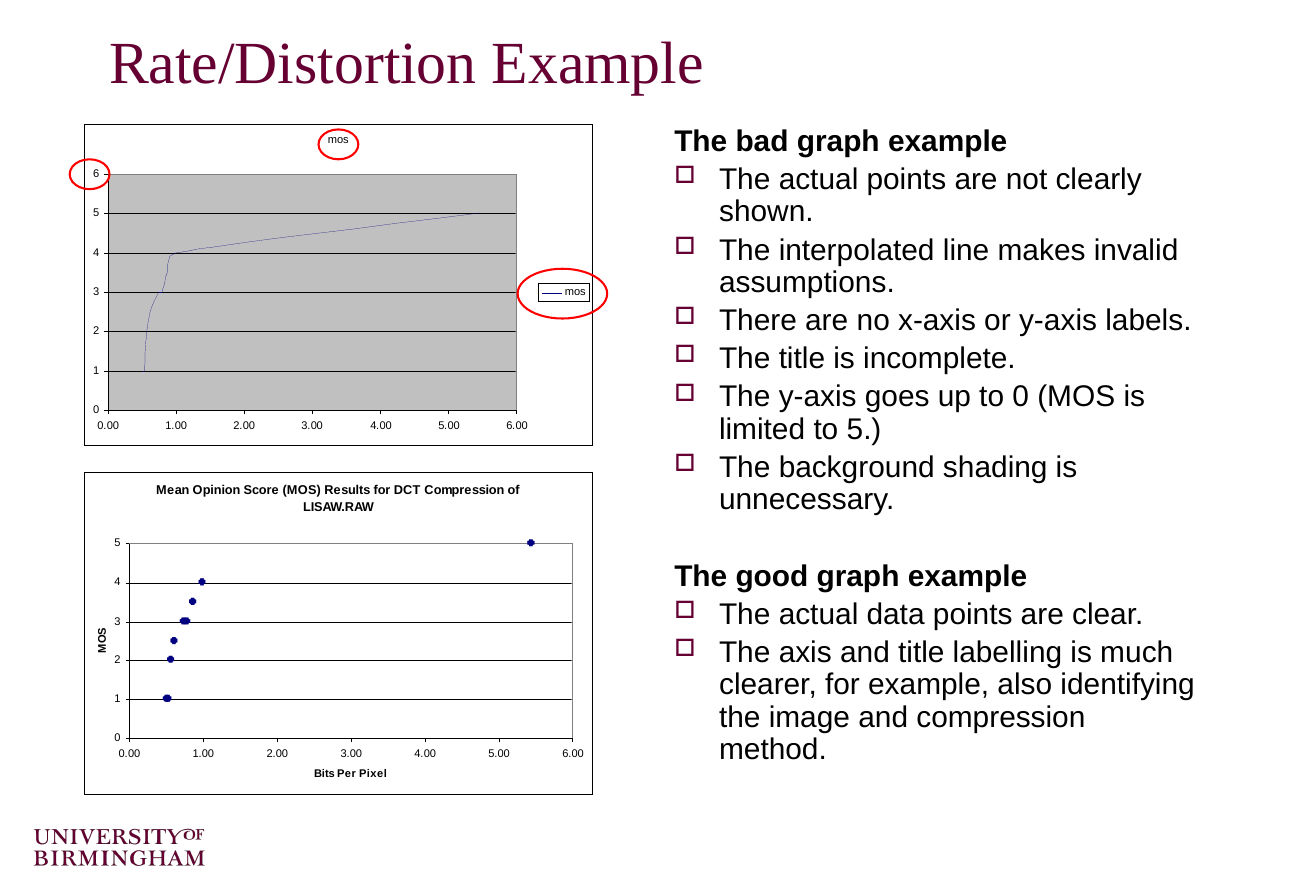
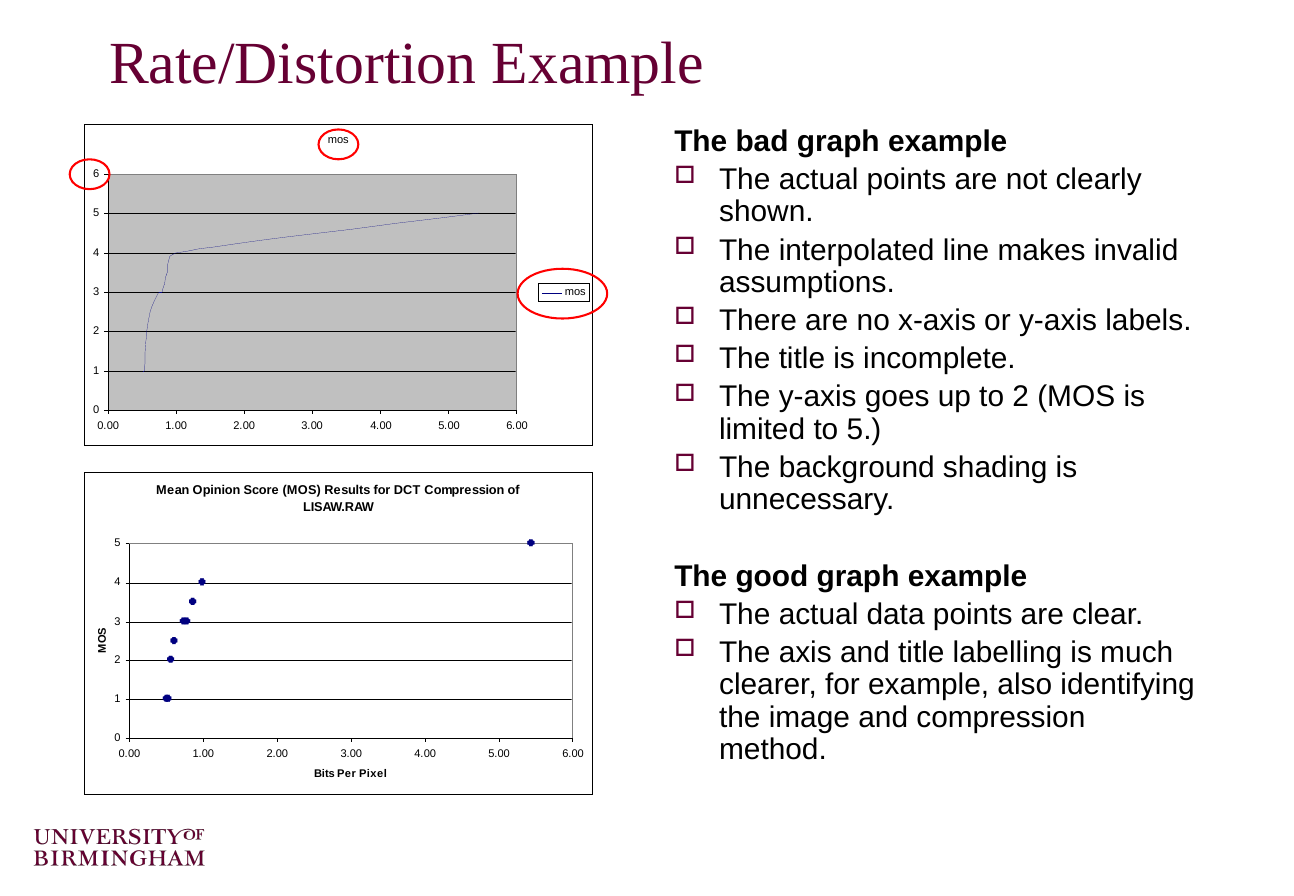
to 0: 0 -> 2
